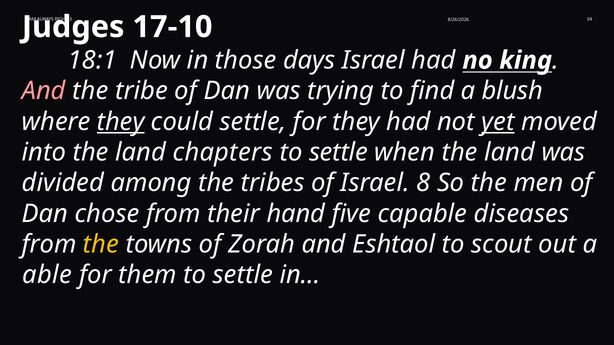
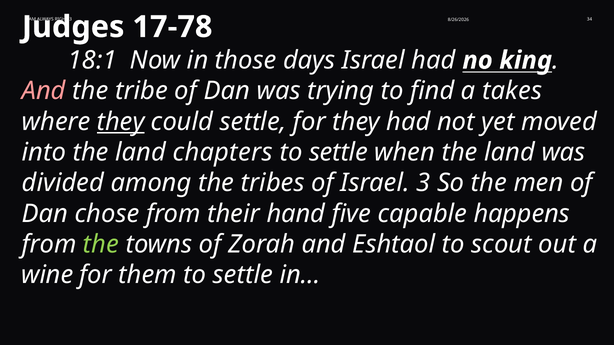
17-10: 17-10 -> 17-78
blush: blush -> takes
yet underline: present -> none
Israel 8: 8 -> 3
diseases: diseases -> happens
the at (101, 245) colour: yellow -> light green
able: able -> wine
